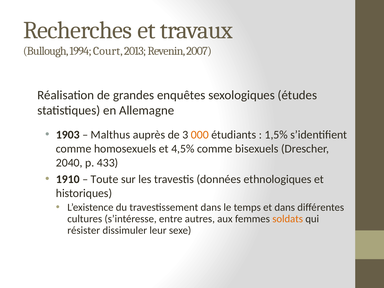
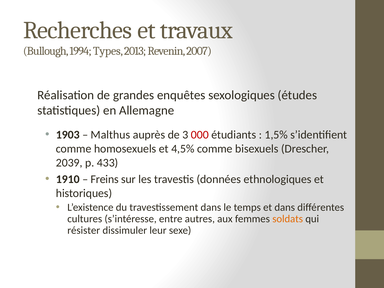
Court: Court -> Types
000 colour: orange -> red
2040: 2040 -> 2039
Toute: Toute -> Freins
